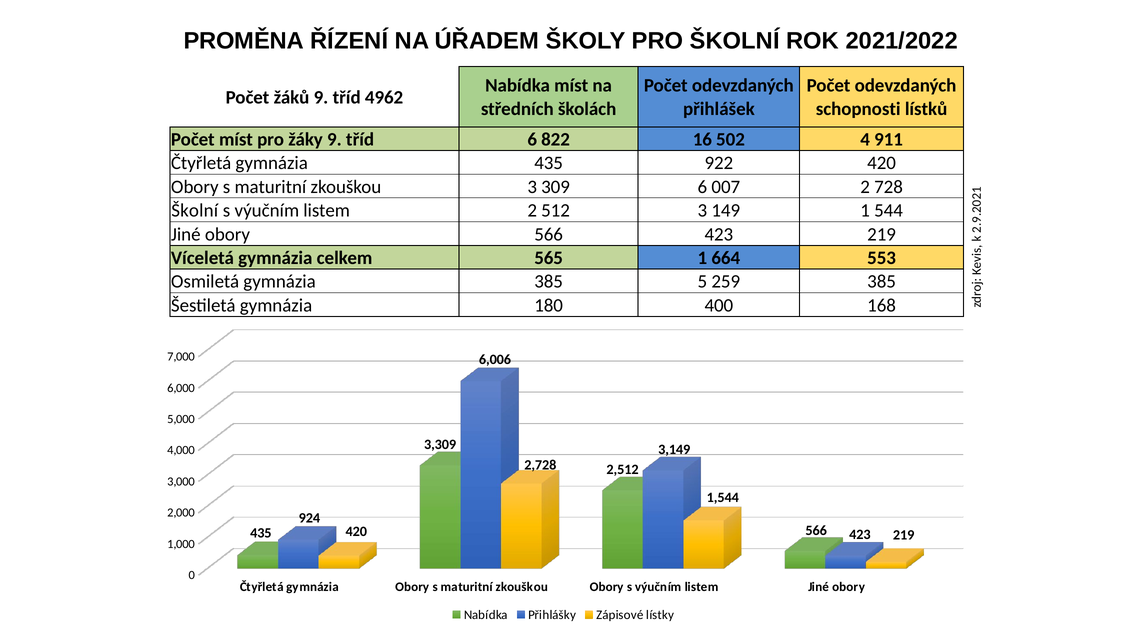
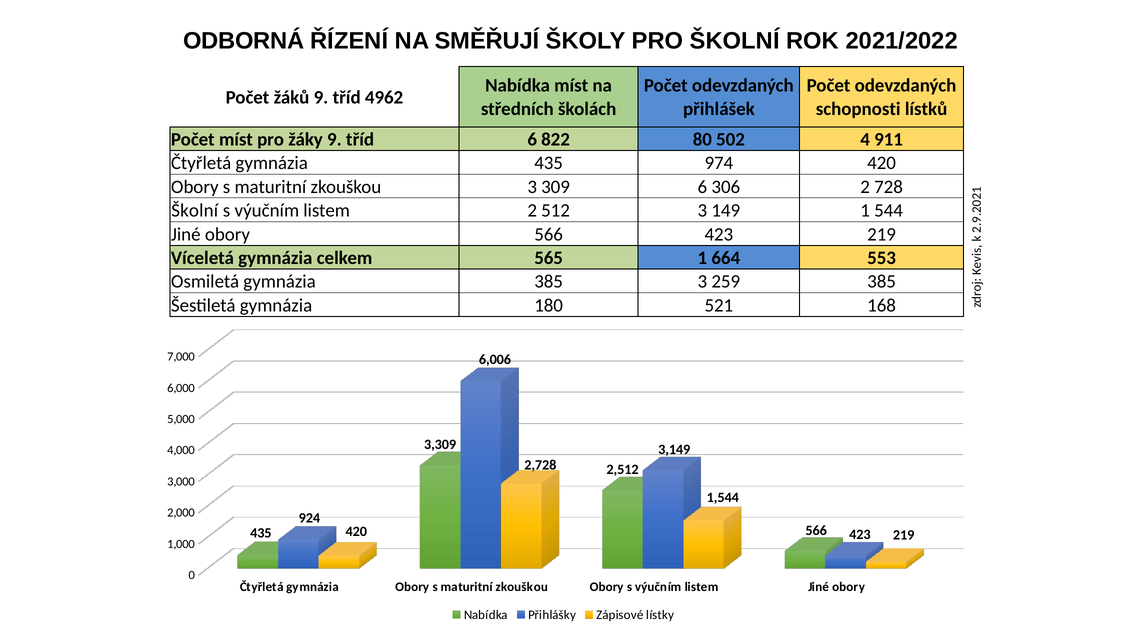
PROMĚNA: PROMĚNA -> ODBORNÁ
ÚŘADEM: ÚŘADEM -> SMĚŘUJÍ
16: 16 -> 80
922: 922 -> 974
007: 007 -> 306
385 5: 5 -> 3
400: 400 -> 521
